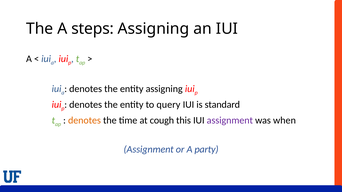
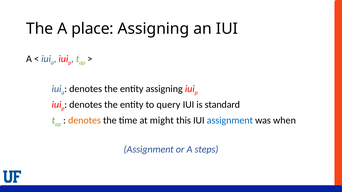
steps: steps -> place
cough: cough -> might
assignment at (230, 121) colour: purple -> blue
party: party -> steps
